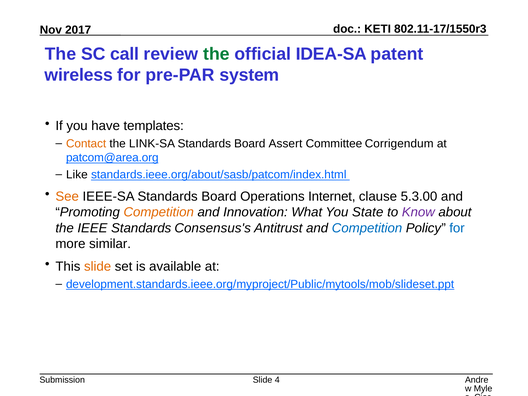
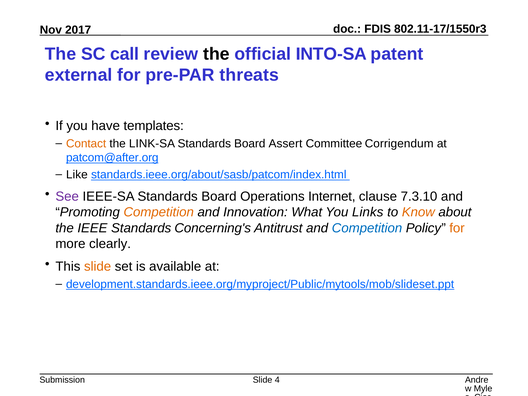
KETI: KETI -> FDIS
the at (216, 54) colour: green -> black
IDEA-SA: IDEA-SA -> INTO-SA
wireless: wireless -> external
system: system -> threats
patcom@area.org: patcom@area.org -> patcom@after.org
See colour: orange -> purple
5.3.00: 5.3.00 -> 7.3.10
State: State -> Links
Know colour: purple -> orange
Consensus's: Consensus's -> Concerning's
for at (457, 228) colour: blue -> orange
similar: similar -> clearly
